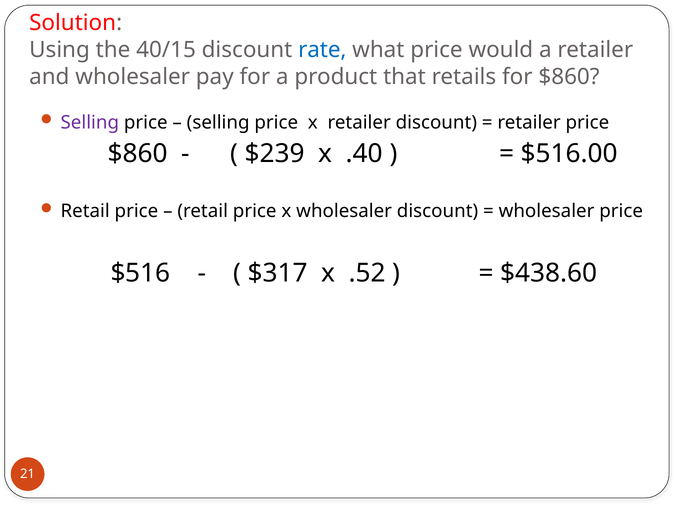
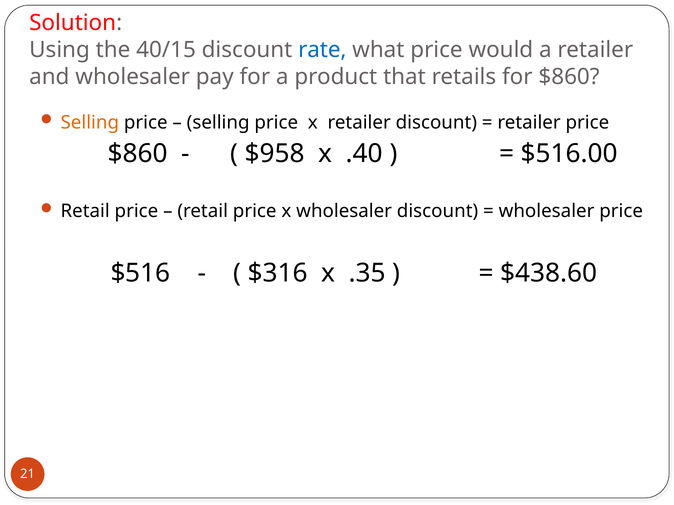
Selling at (90, 123) colour: purple -> orange
$239: $239 -> $958
$317: $317 -> $316
.52: .52 -> .35
